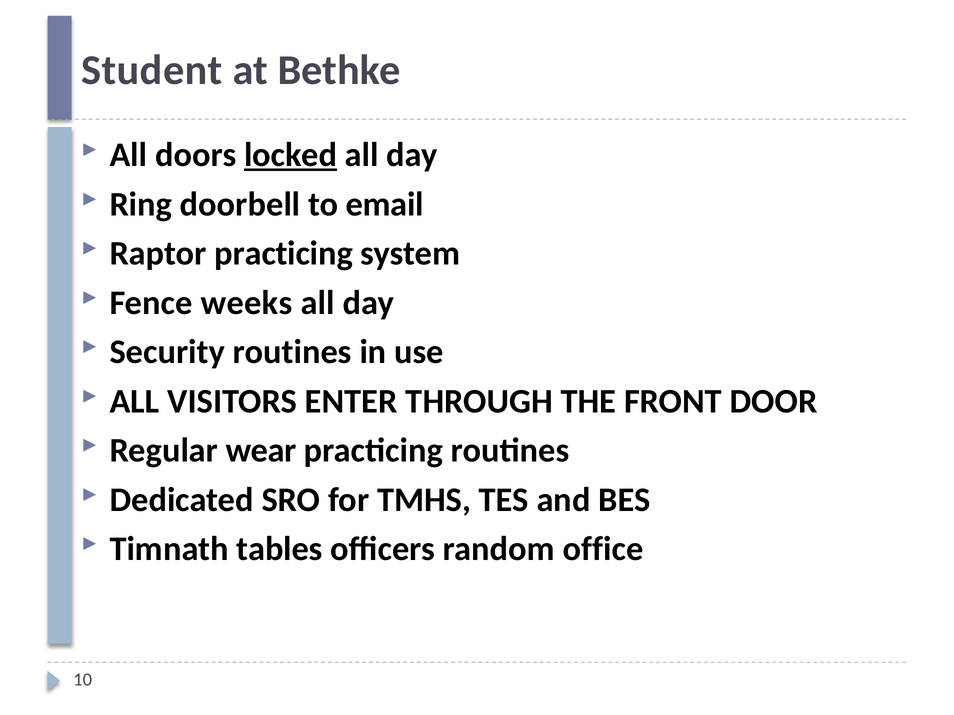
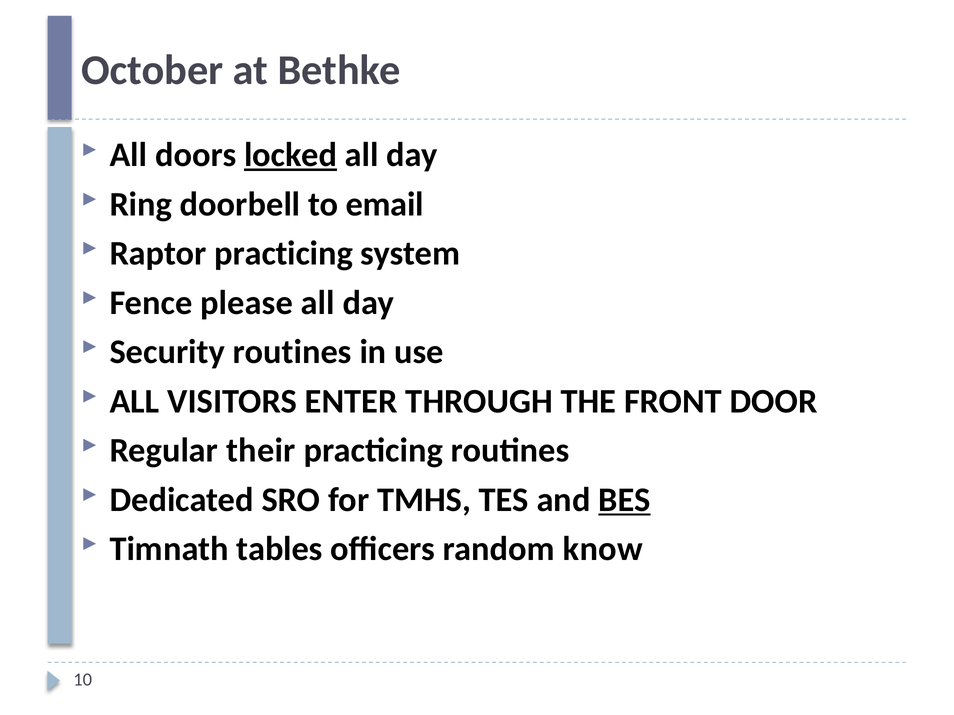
Student: Student -> October
weeks: weeks -> please
wear: wear -> their
BES underline: none -> present
office: office -> know
